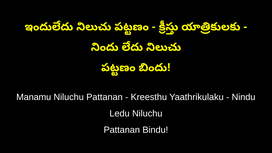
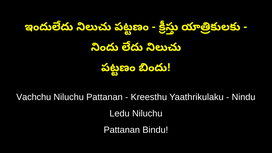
Manamu: Manamu -> Vachchu
